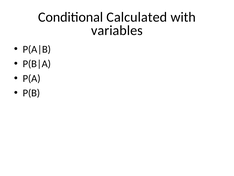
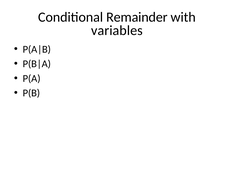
Calculated: Calculated -> Remainder
